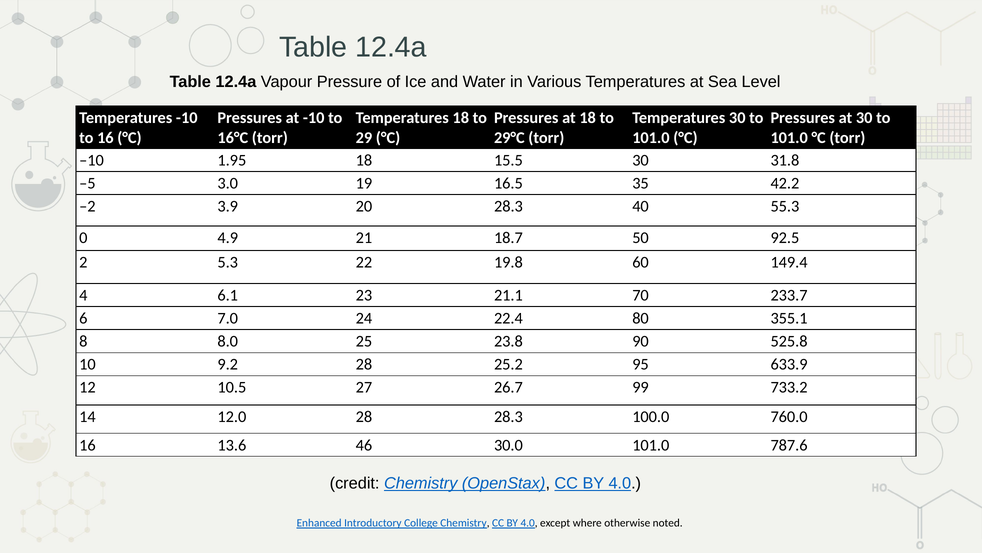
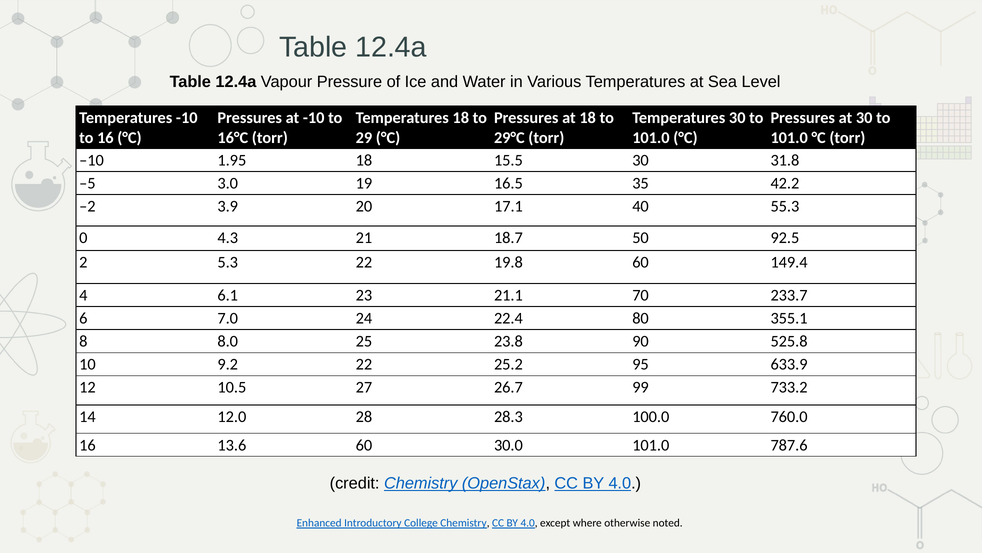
20 28.3: 28.3 -> 17.1
4.9: 4.9 -> 4.3
9.2 28: 28 -> 22
13.6 46: 46 -> 60
